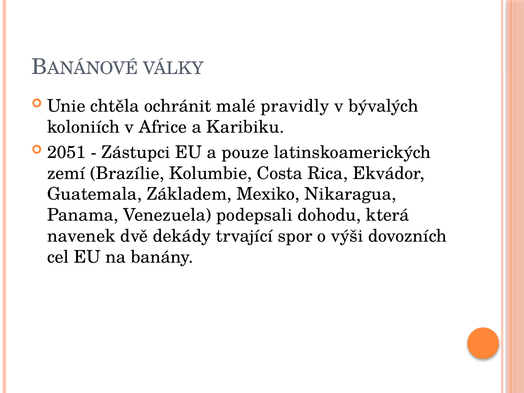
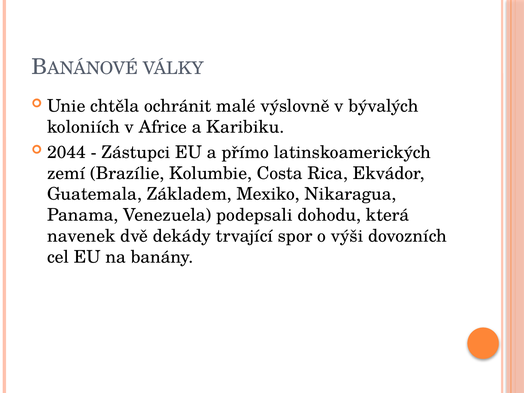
pravidly: pravidly -> výslovně
2051: 2051 -> 2044
pouze: pouze -> přímo
